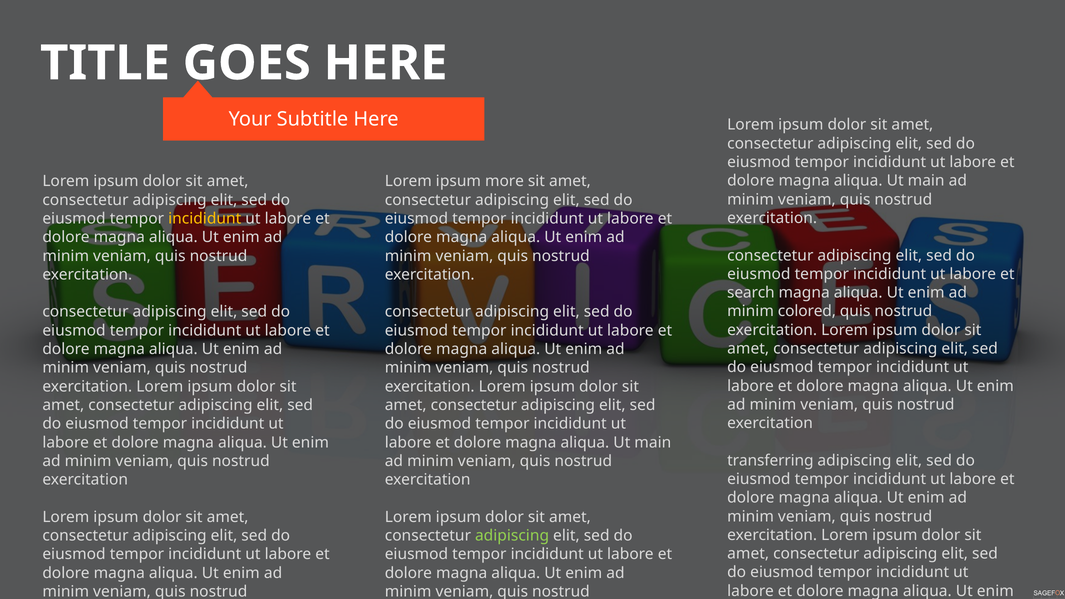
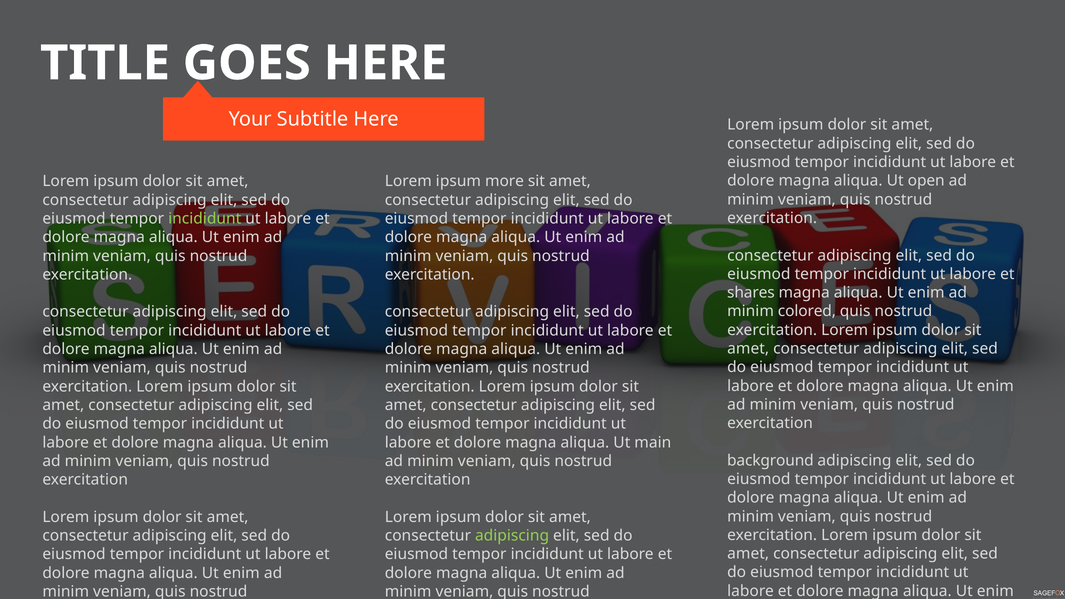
main at (926, 181): main -> open
incididunt at (205, 219) colour: yellow -> light green
search: search -> shares
transferring: transferring -> background
